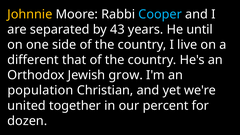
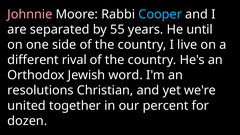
Johnnie colour: yellow -> pink
43: 43 -> 55
that: that -> rival
grow: grow -> word
population: population -> resolutions
